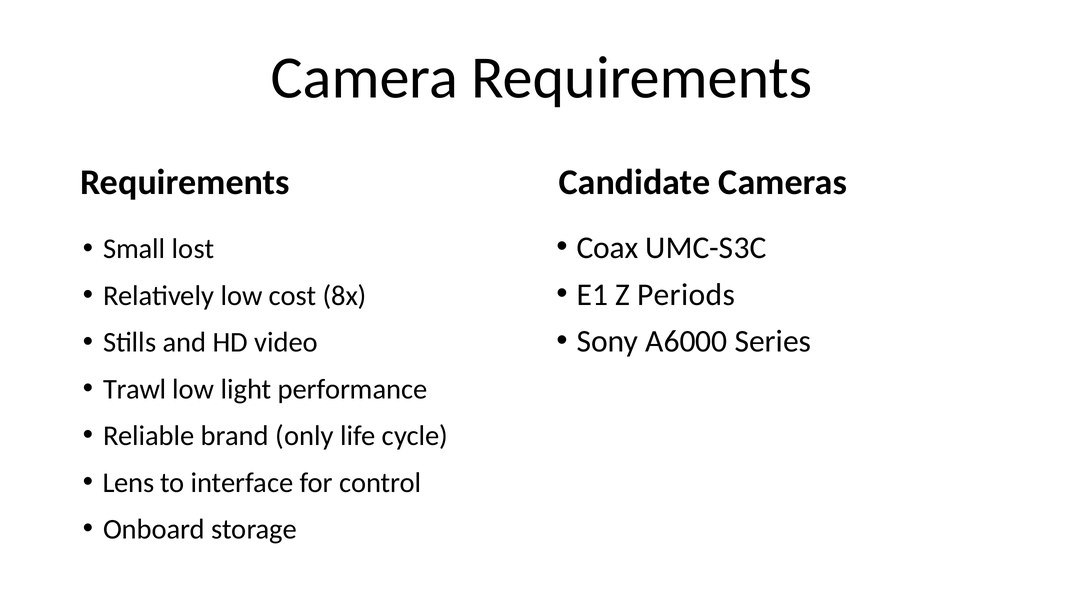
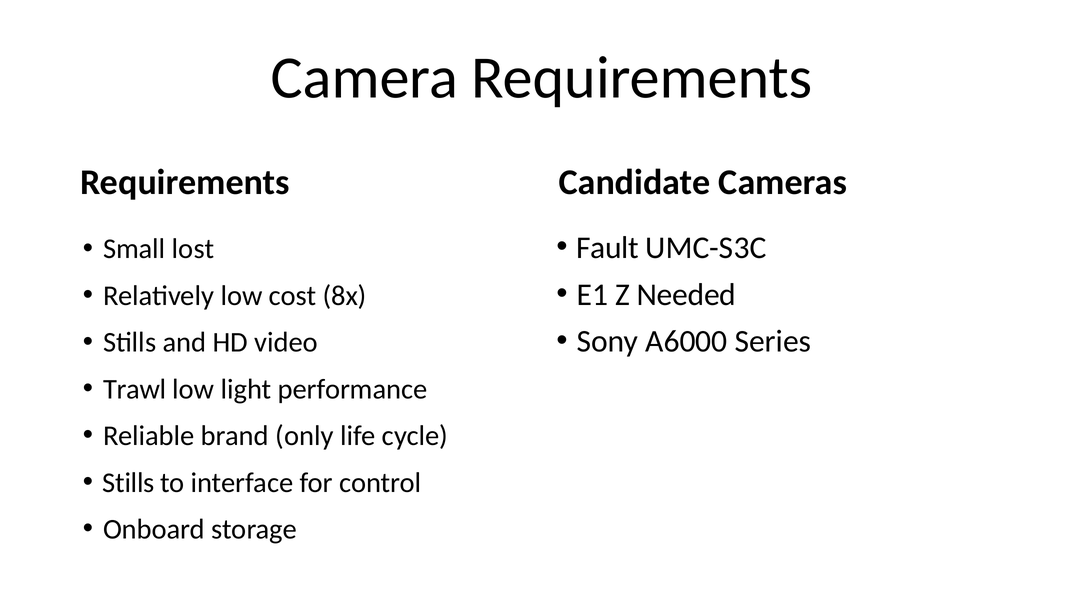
Coax: Coax -> Fault
Periods: Periods -> Needed
Lens at (128, 483): Lens -> Stills
